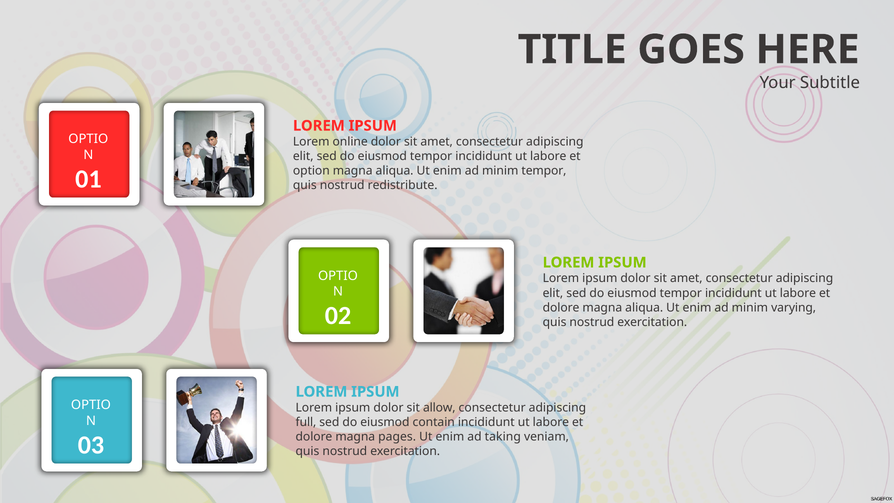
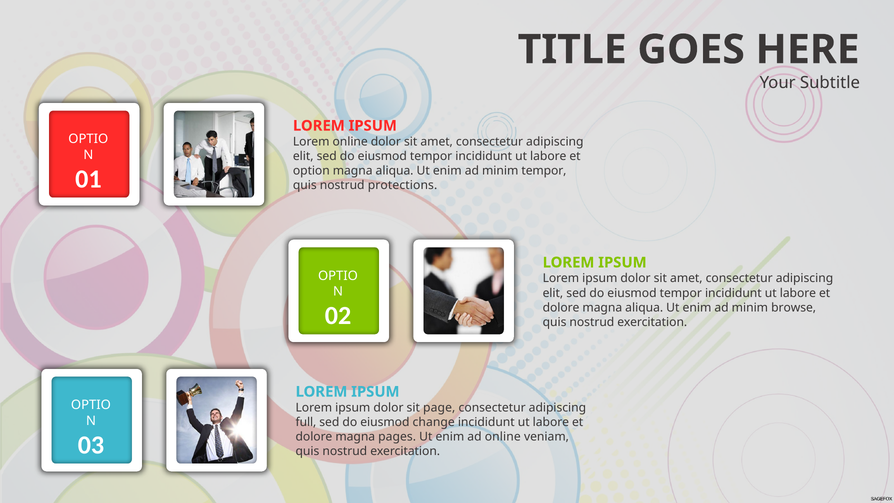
redistribute: redistribute -> protections
varying: varying -> browse
allow: allow -> page
contain: contain -> change
ad taking: taking -> online
